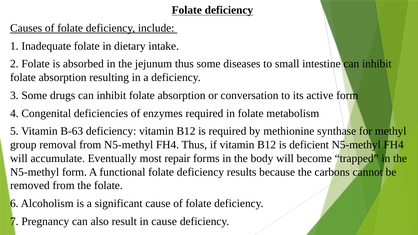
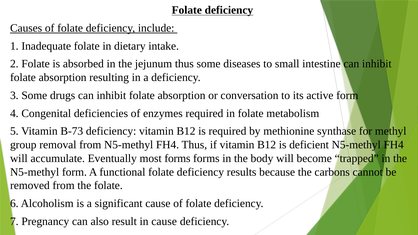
B-63: B-63 -> B-73
most repair: repair -> forms
